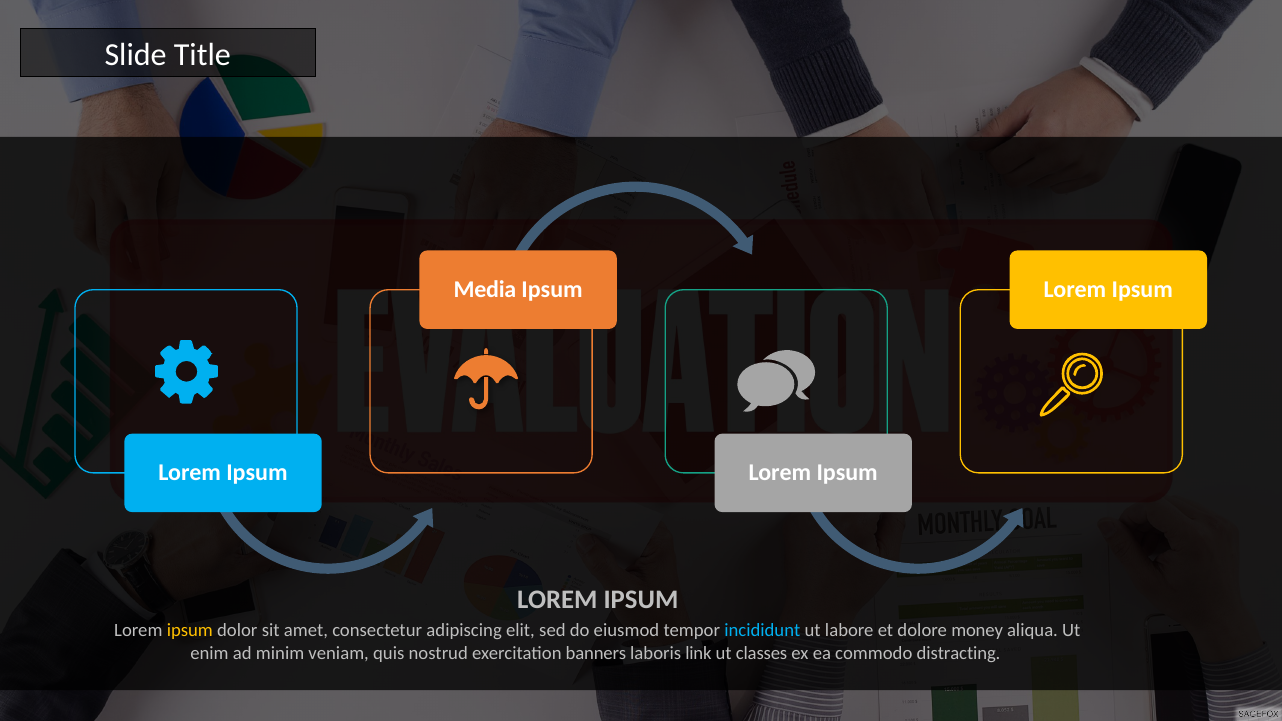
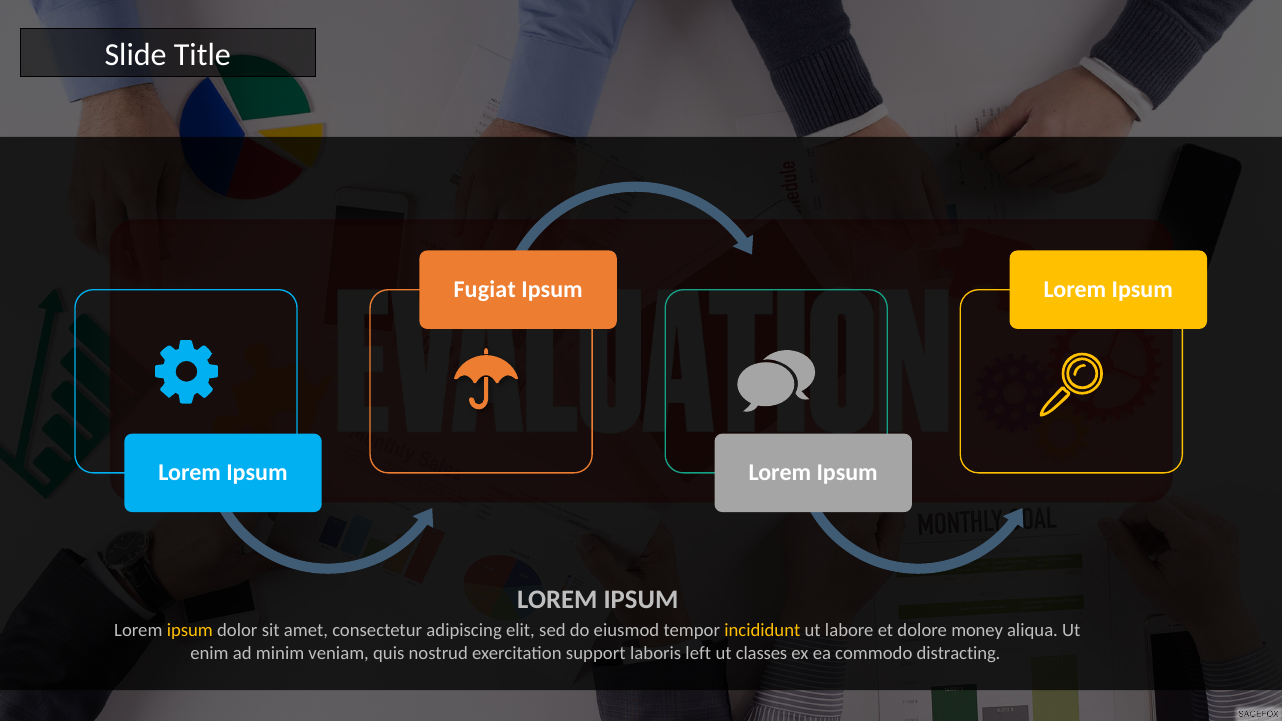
Media: Media -> Fugiat
incididunt colour: light blue -> yellow
banners: banners -> support
link: link -> left
